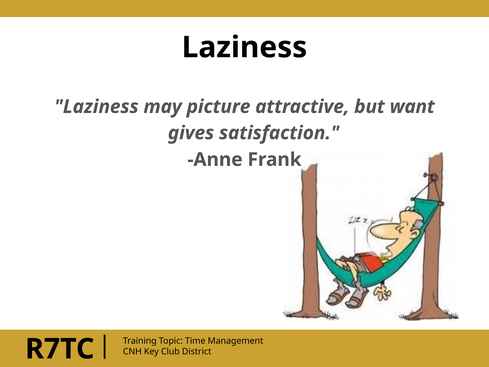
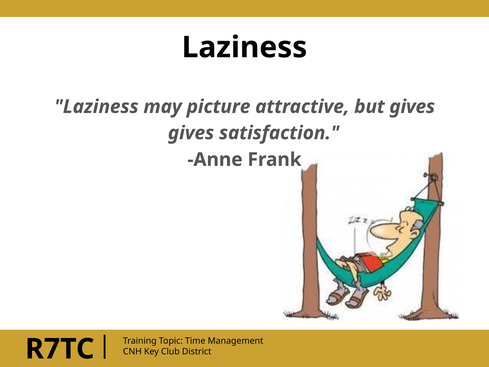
but want: want -> gives
